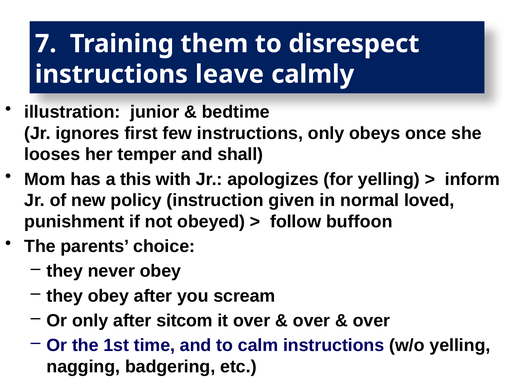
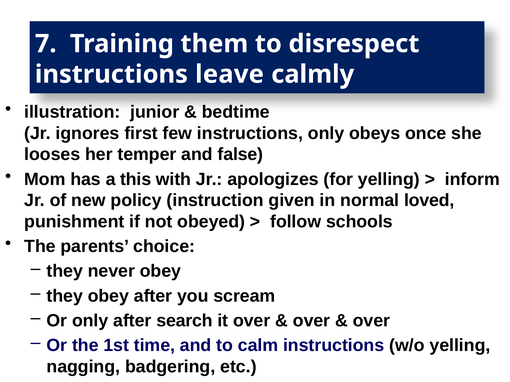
shall: shall -> false
buffoon: buffoon -> schools
sitcom: sitcom -> search
